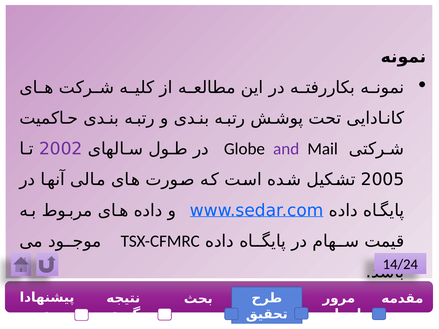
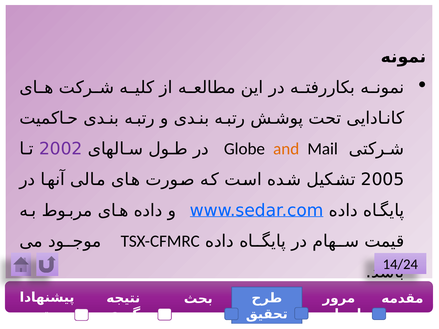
and colour: purple -> orange
